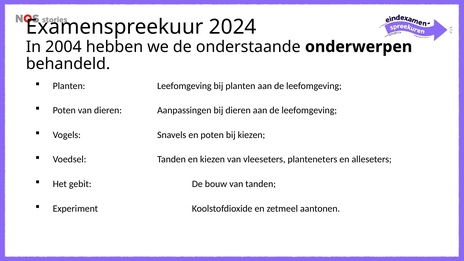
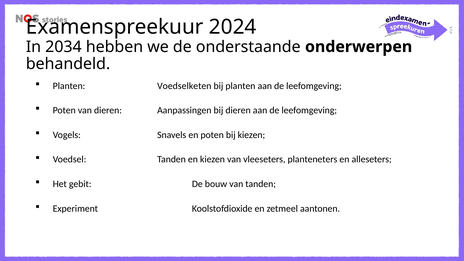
2004: 2004 -> 2034
Planten Leefomgeving: Leefomgeving -> Voedselketen
